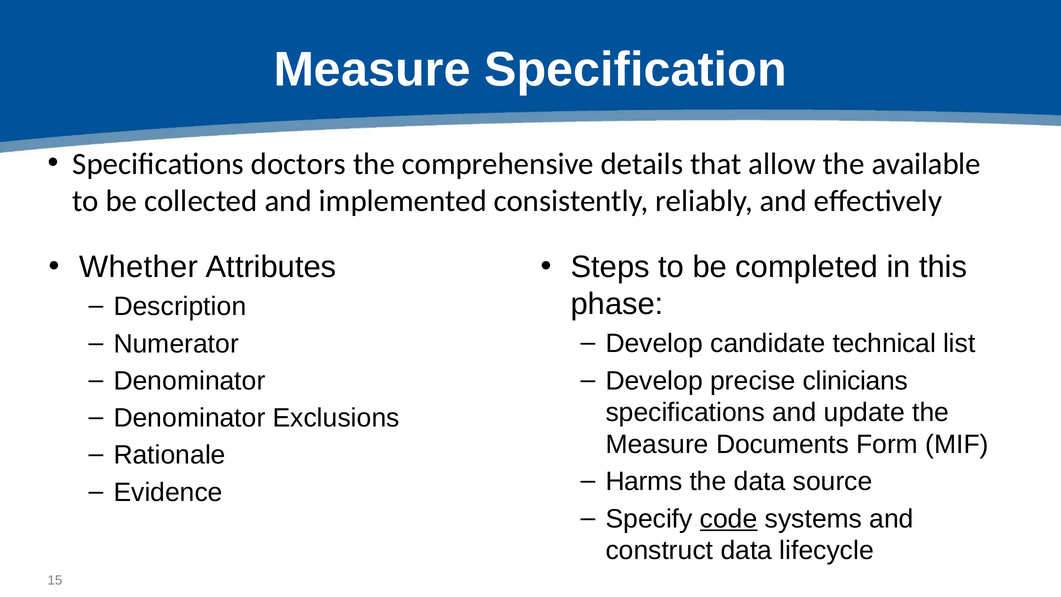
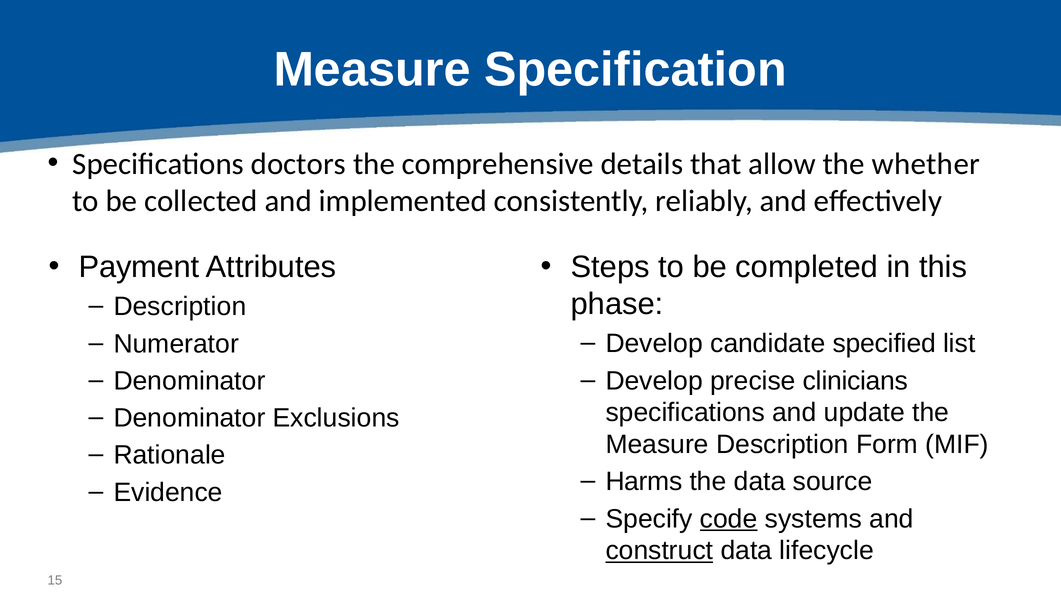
available: available -> whether
Whether: Whether -> Payment
technical: technical -> specified
Measure Documents: Documents -> Description
construct underline: none -> present
